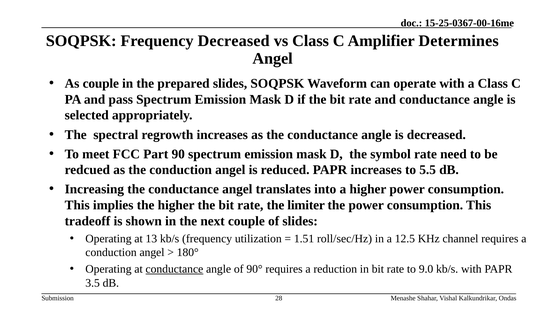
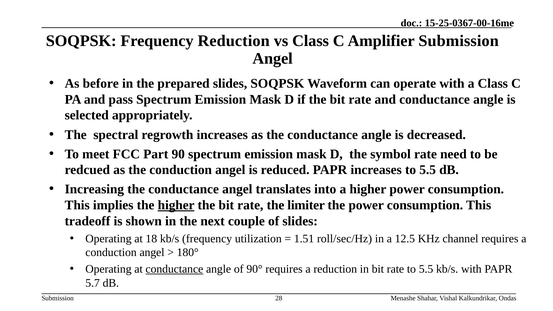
Frequency Decreased: Decreased -> Reduction
Amplifier Determines: Determines -> Submission
As couple: couple -> before
higher at (176, 205) underline: none -> present
13: 13 -> 18
rate to 9.0: 9.0 -> 5.5
3.5: 3.5 -> 5.7
